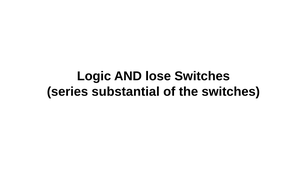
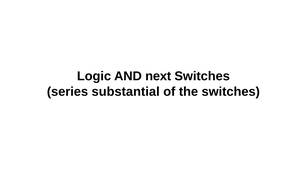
lose: lose -> next
